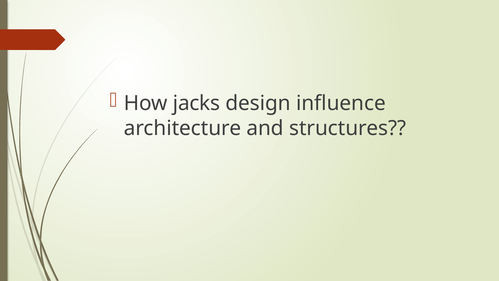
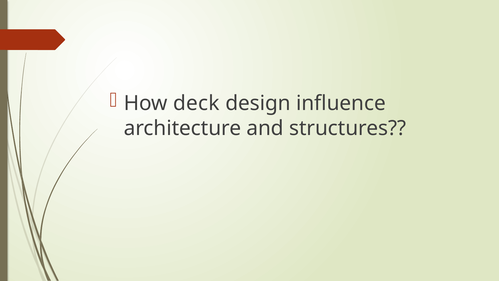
jacks: jacks -> deck
